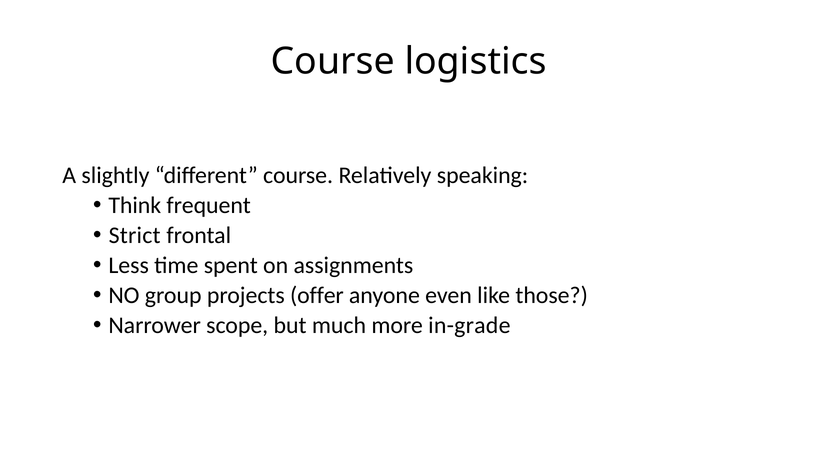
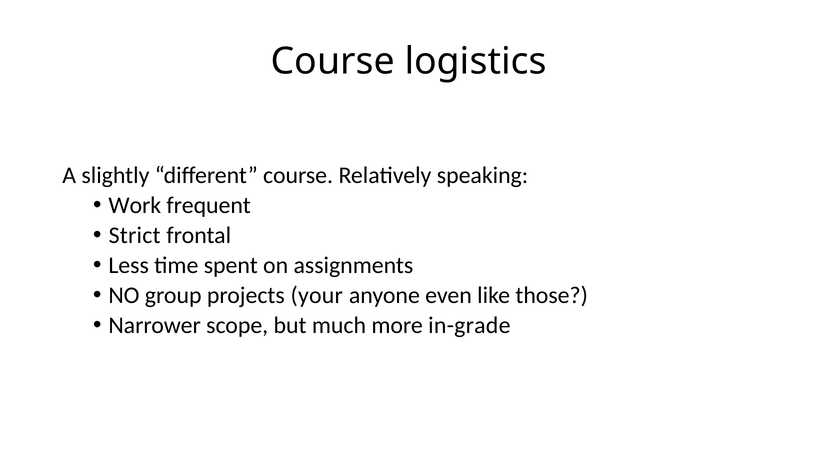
Think: Think -> Work
offer: offer -> your
